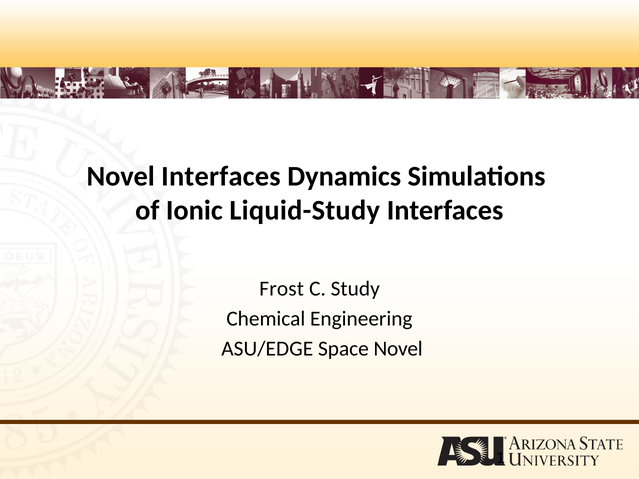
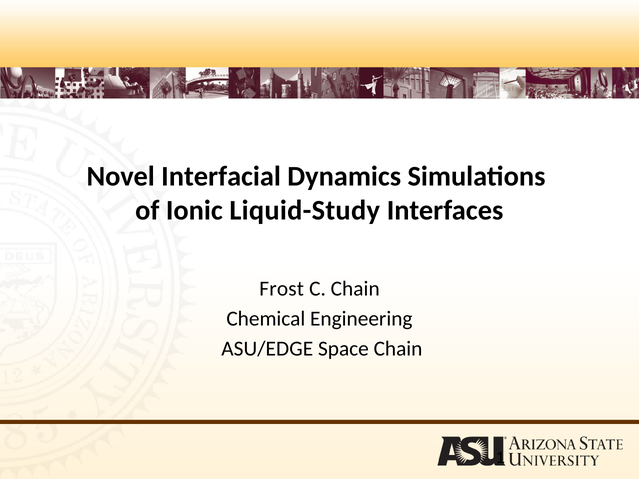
Novel Interfaces: Interfaces -> Interfacial
C Study: Study -> Chain
Space Novel: Novel -> Chain
